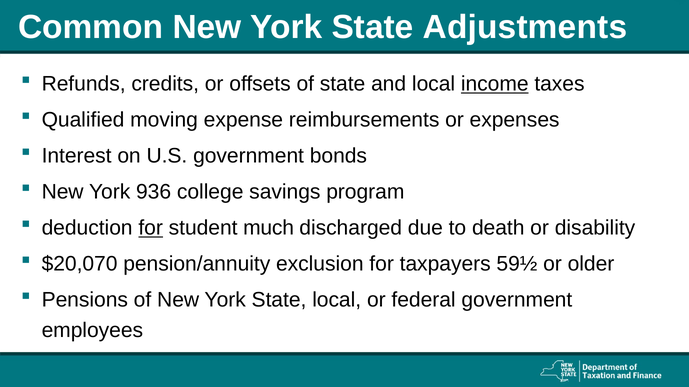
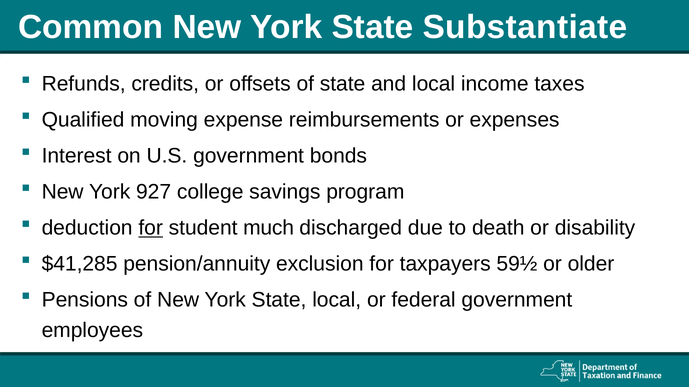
Adjustments: Adjustments -> Substantiate
income underline: present -> none
936: 936 -> 927
$20,070: $20,070 -> $41,285
